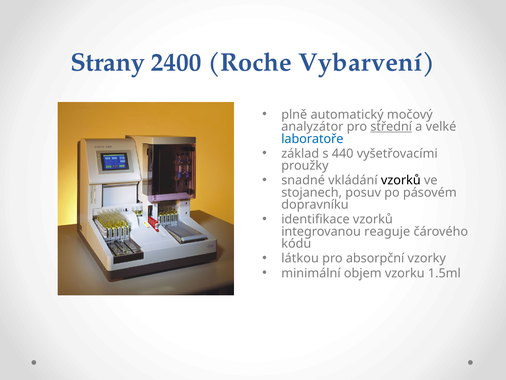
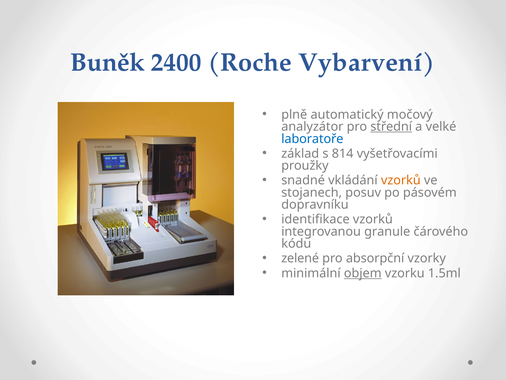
Strany: Strany -> Buněk
440: 440 -> 814
vzorků at (401, 180) colour: black -> orange
reaguje: reaguje -> granule
látkou: látkou -> zelené
objem underline: none -> present
